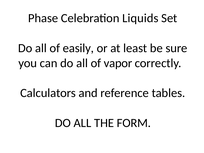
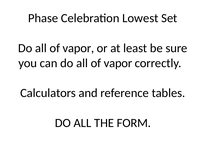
Liquids: Liquids -> Lowest
easily at (78, 48): easily -> vapor
